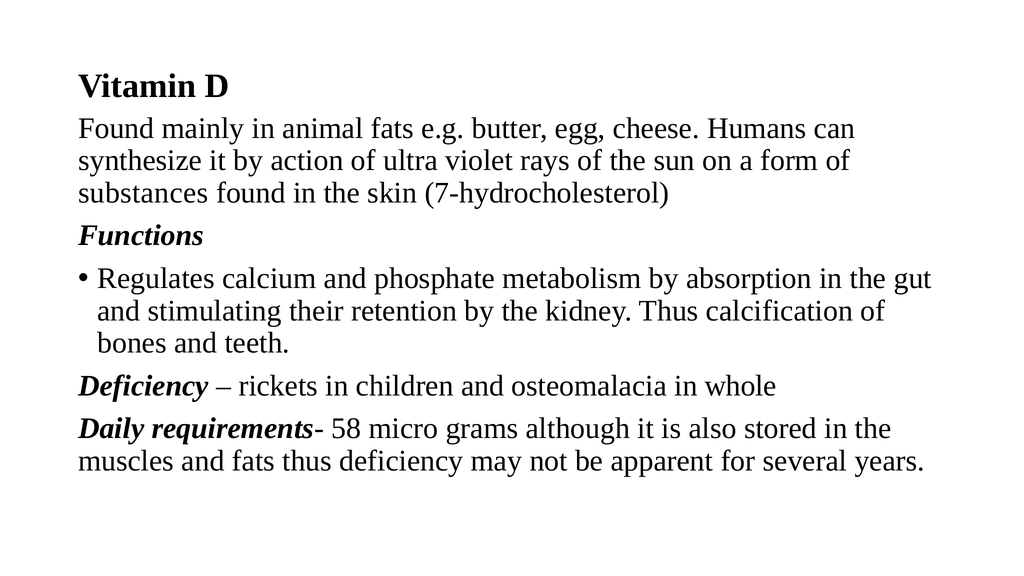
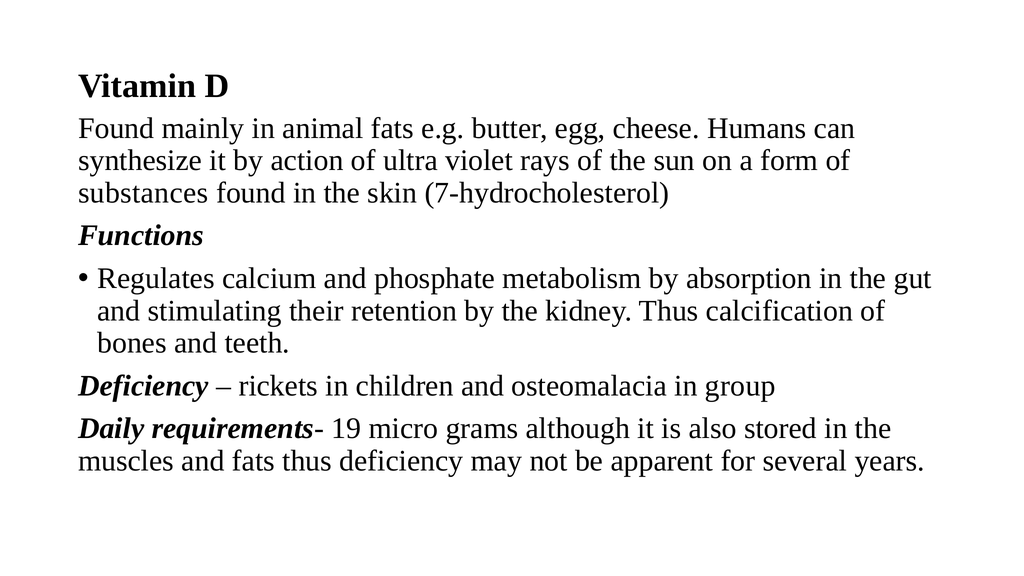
whole: whole -> group
58: 58 -> 19
